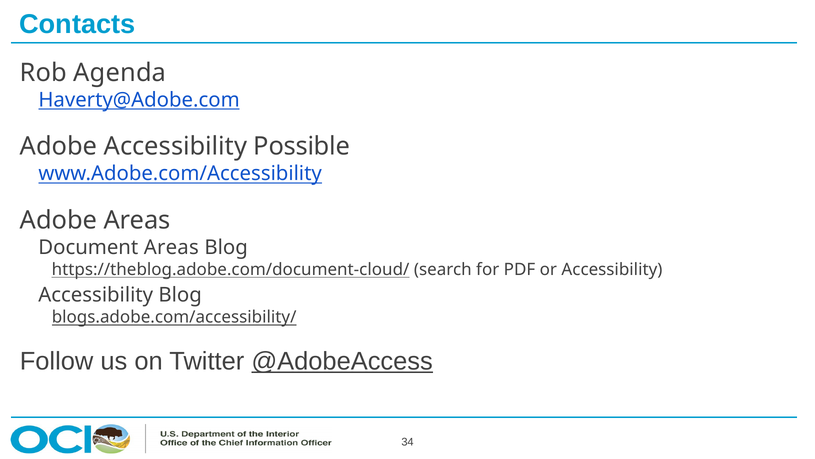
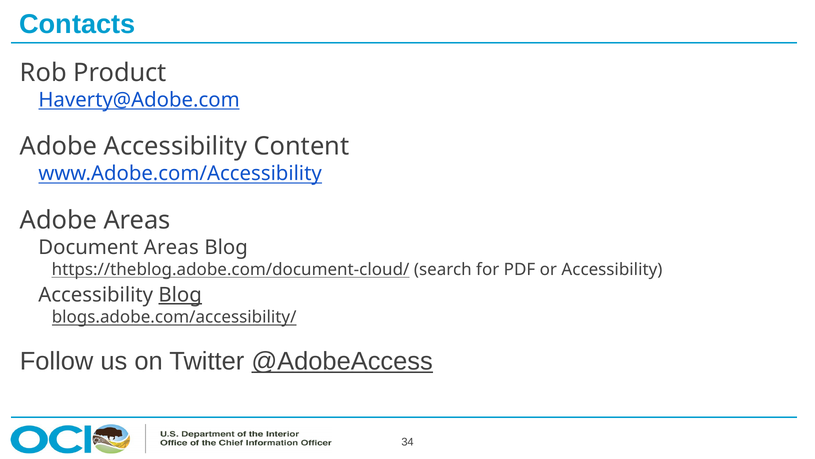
Agenda: Agenda -> Product
Possible: Possible -> Content
Blog at (180, 295) underline: none -> present
